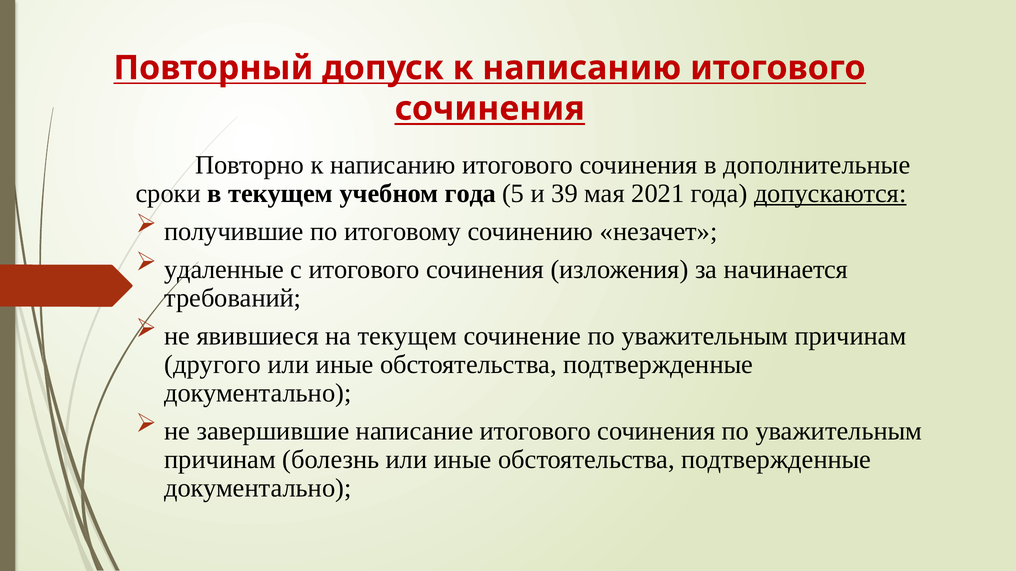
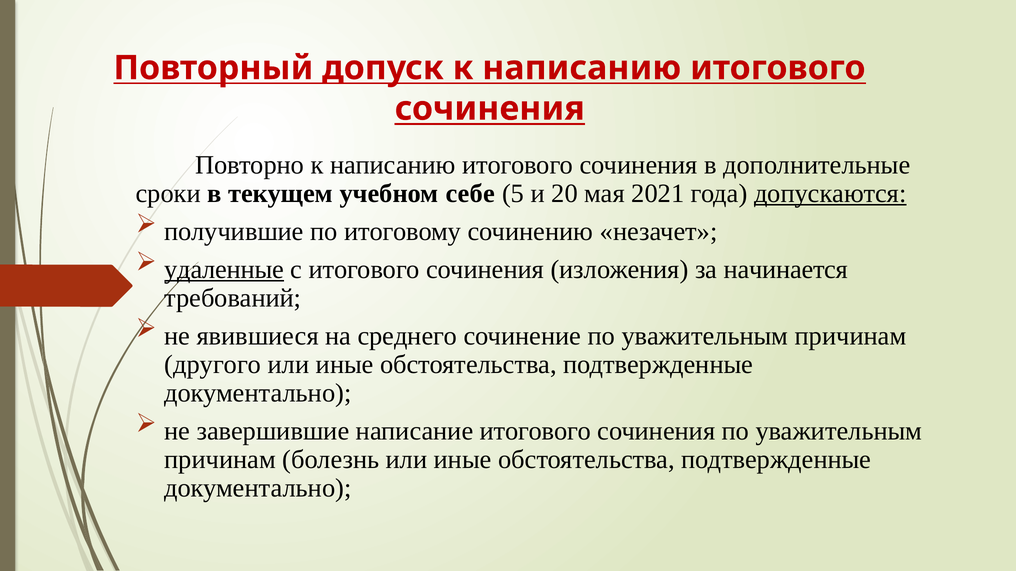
учебном года: года -> себе
39: 39 -> 20
удаленные underline: none -> present
на текущем: текущем -> среднего
